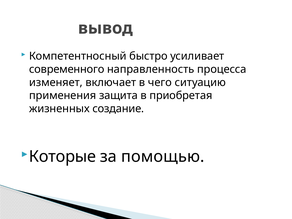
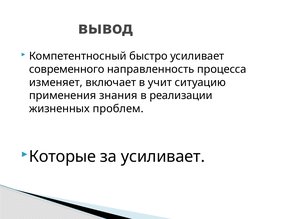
чего: чего -> учит
защита: защита -> знания
приобретая: приобретая -> реализации
создание: создание -> проблем
за помощью: помощью -> усиливает
